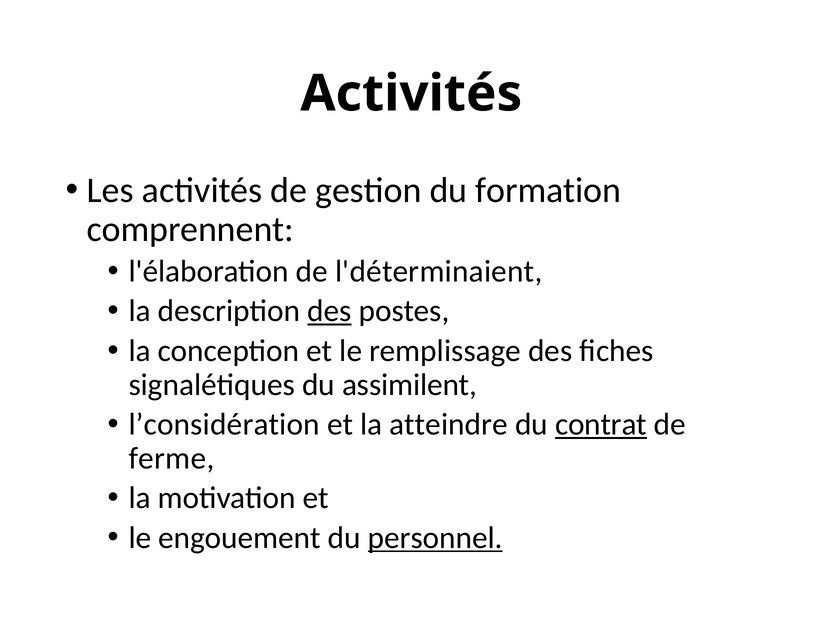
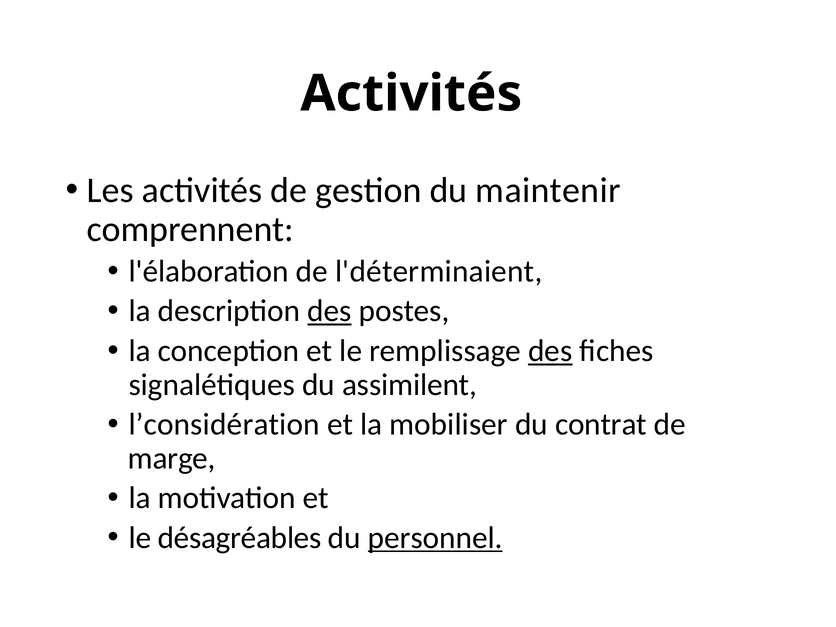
formation: formation -> maintenir
des at (550, 351) underline: none -> present
atteindre: atteindre -> mobiliser
contrat underline: present -> none
ferme: ferme -> marge
engouement: engouement -> désagréables
